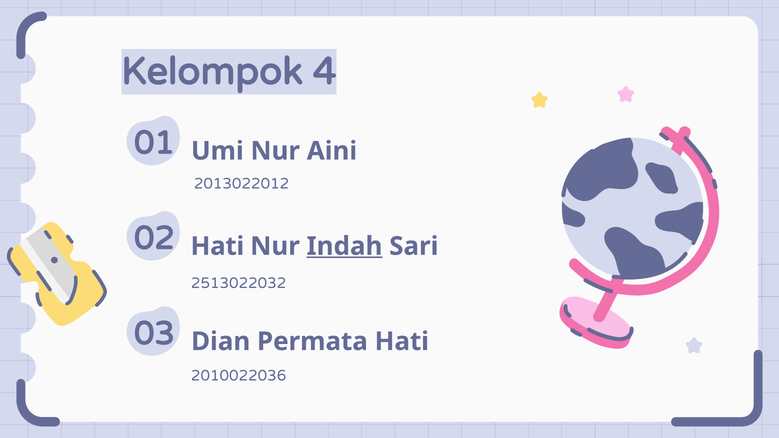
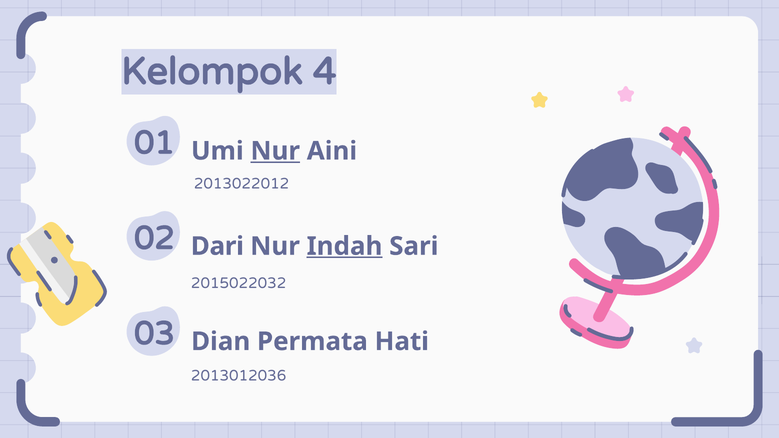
Nur at (275, 151) underline: none -> present
Hati at (217, 246): Hati -> Dari
2513022032: 2513022032 -> 2015022032
2010022036: 2010022036 -> 2013012036
